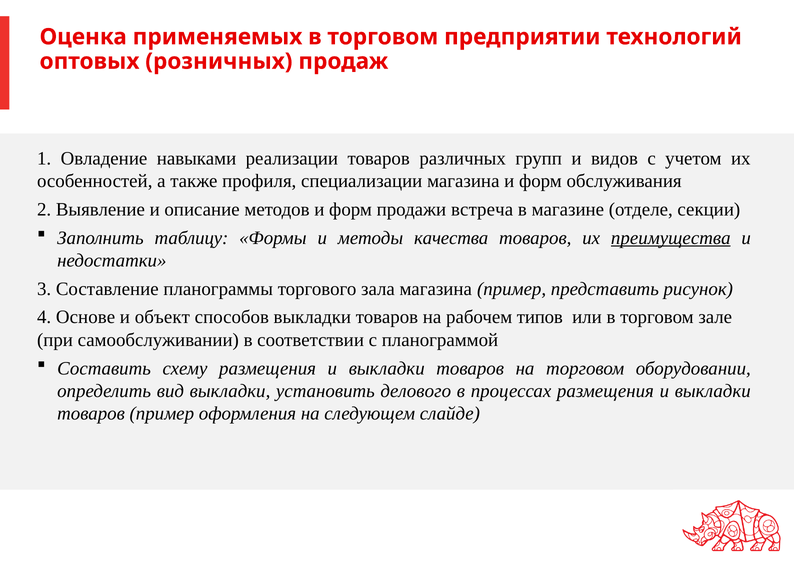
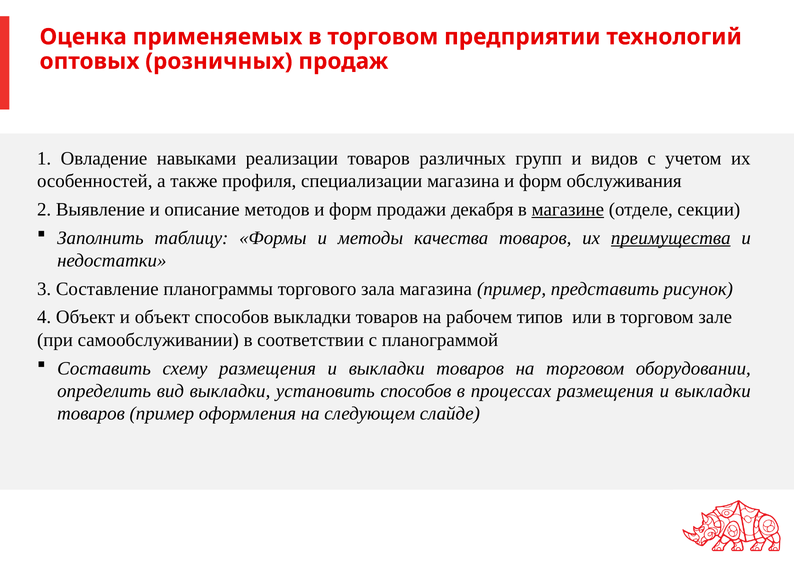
встреча: встреча -> декабря
магазине underline: none -> present
4 Основе: Основе -> Объект
установить делового: делового -> способов
